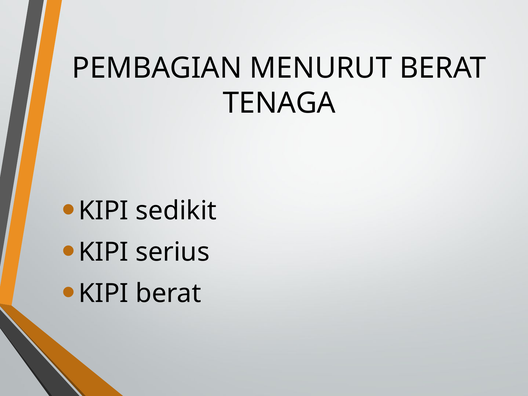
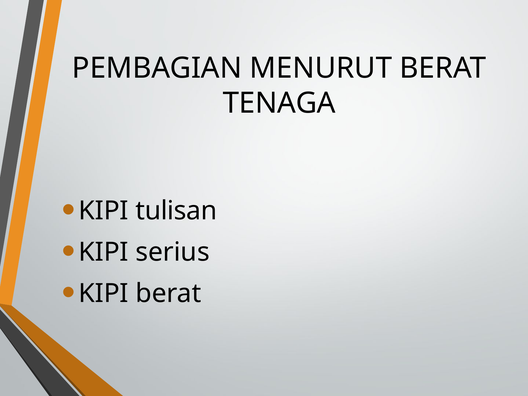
sedikit: sedikit -> tulisan
